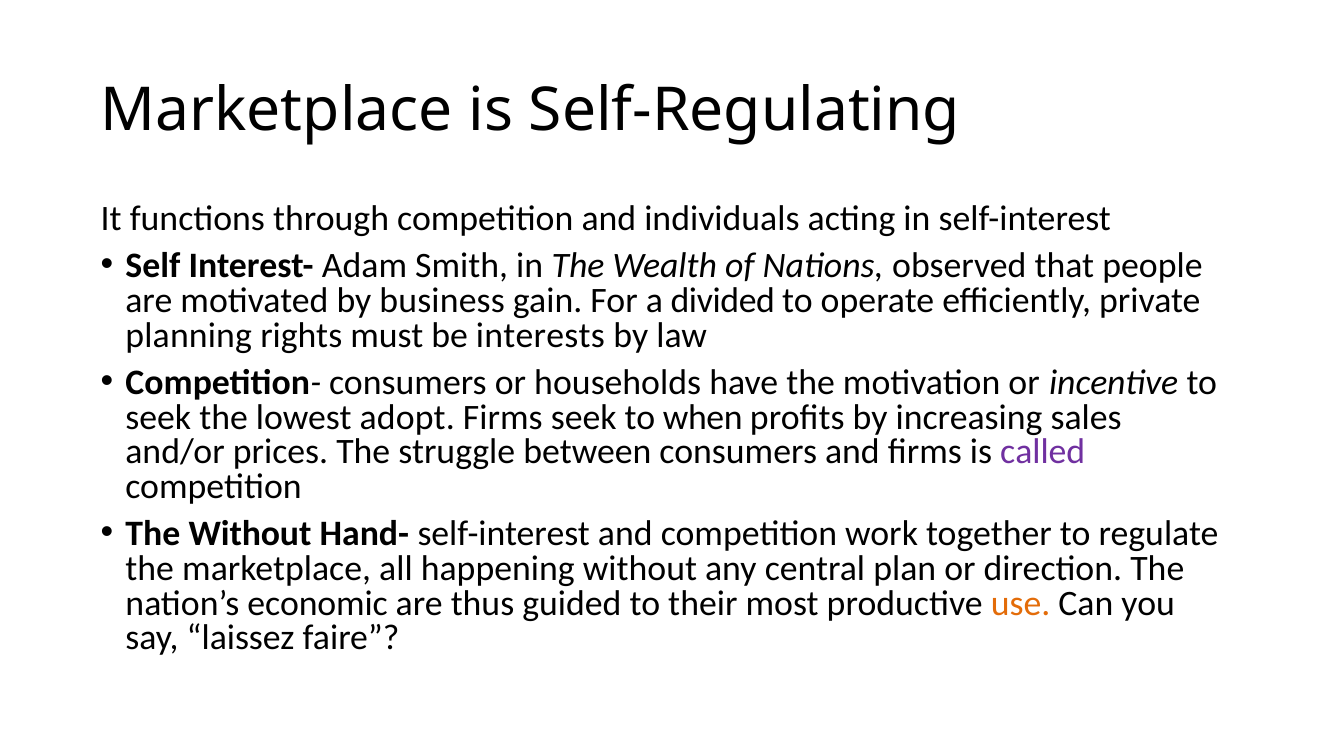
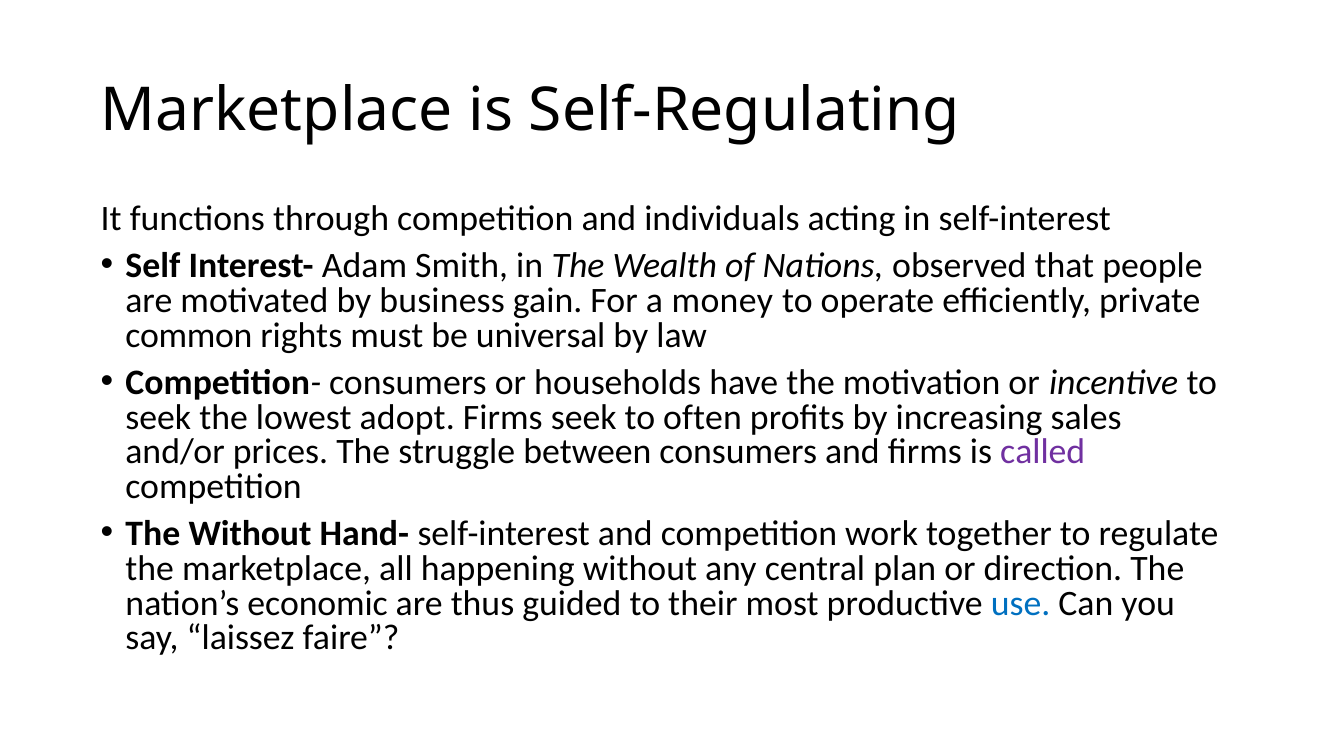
divided: divided -> money
planning: planning -> common
interests: interests -> universal
when: when -> often
use colour: orange -> blue
